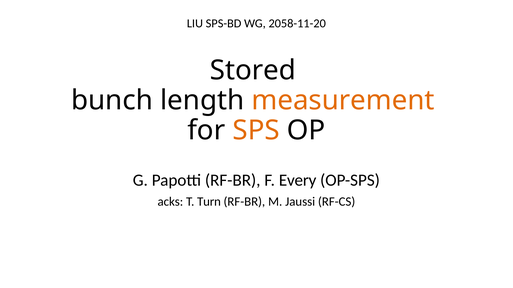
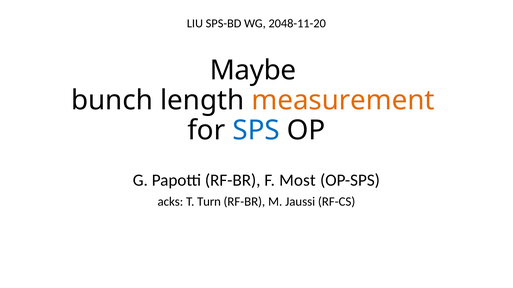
2058-11-20: 2058-11-20 -> 2048-11-20
Stored: Stored -> Maybe
SPS colour: orange -> blue
Every: Every -> Most
